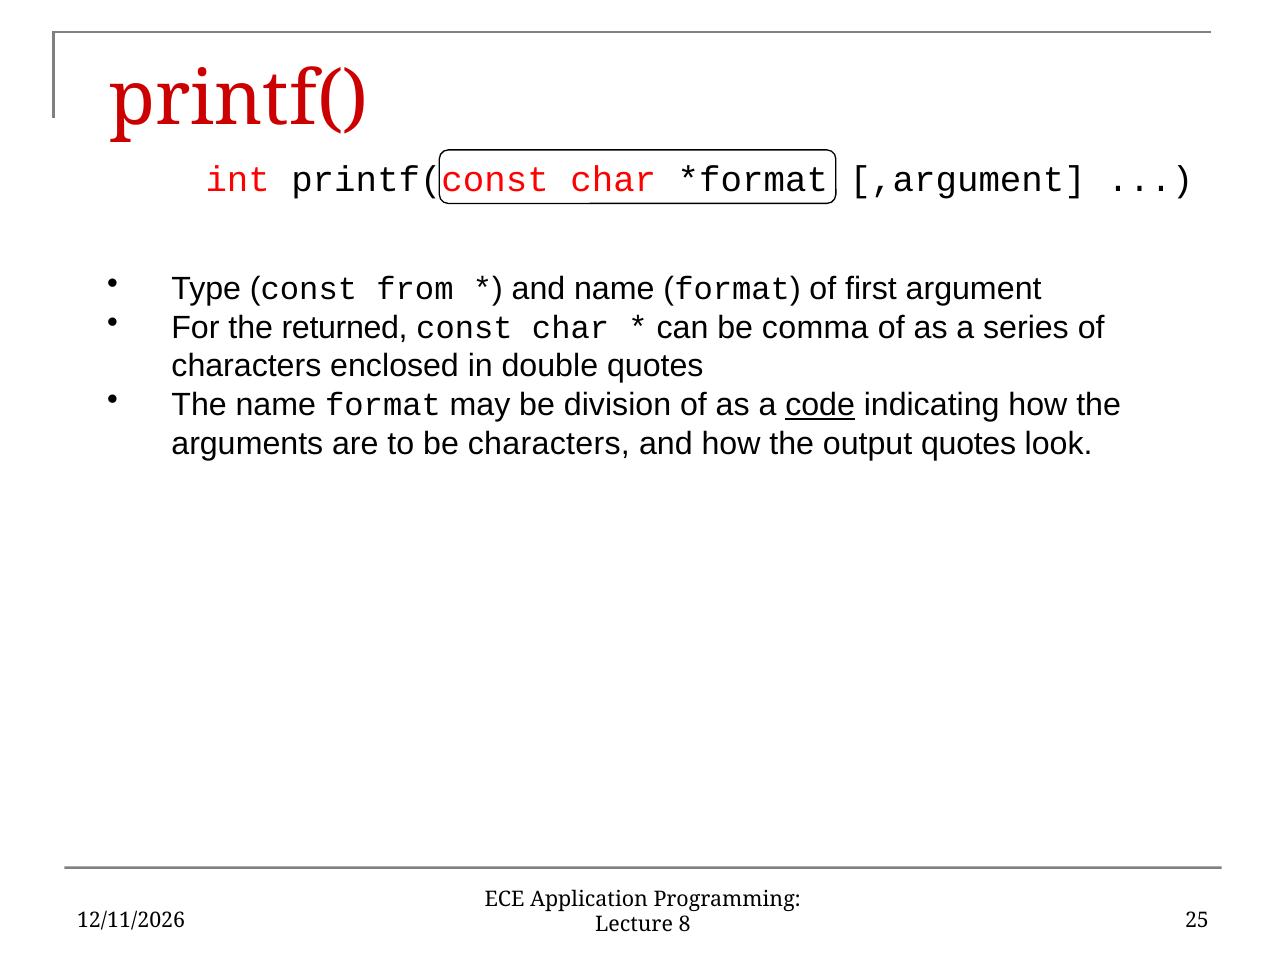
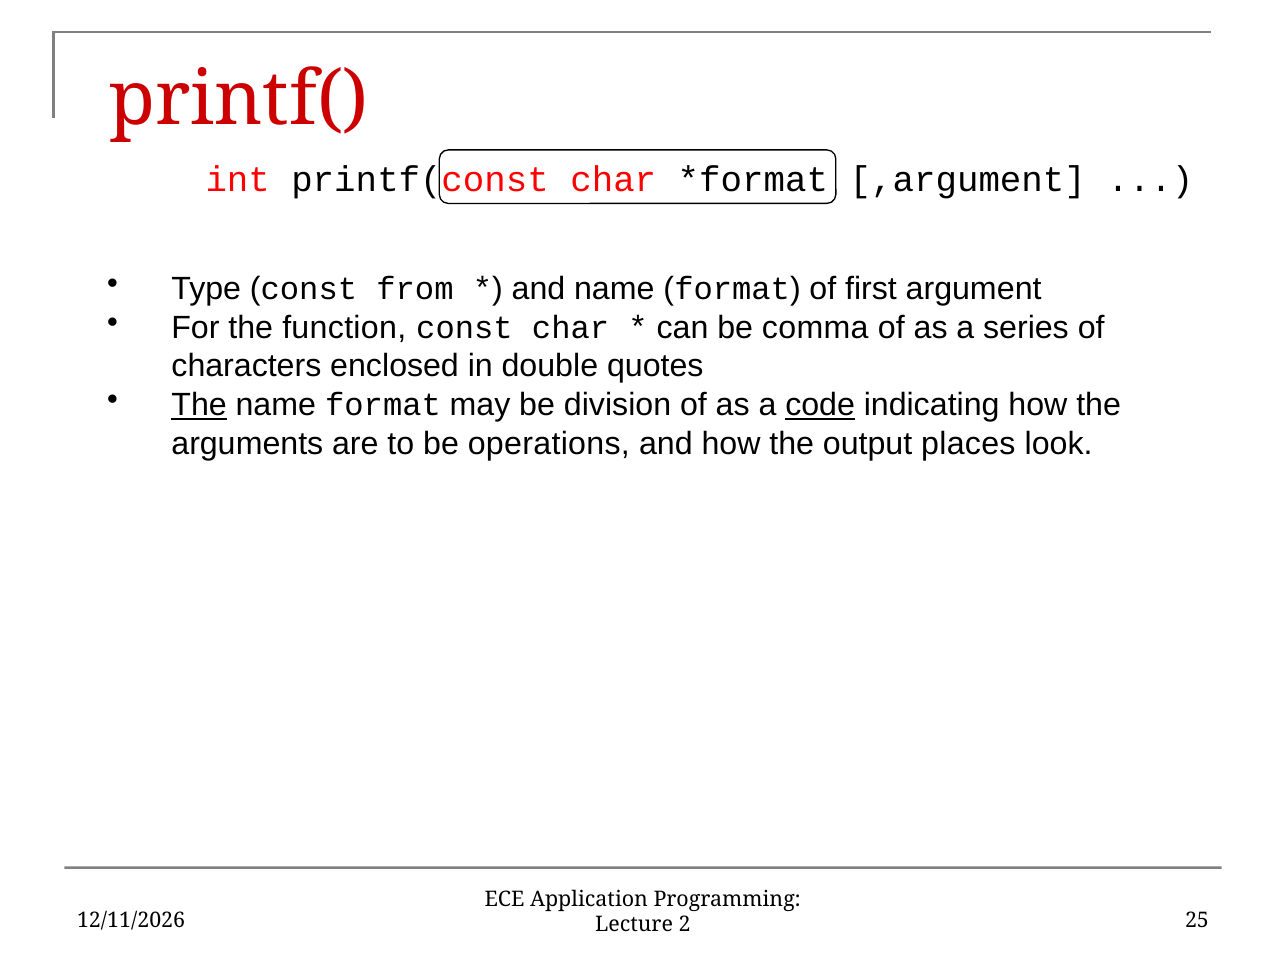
returned: returned -> function
The at (199, 405) underline: none -> present
be characters: characters -> operations
output quotes: quotes -> places
8: 8 -> 2
